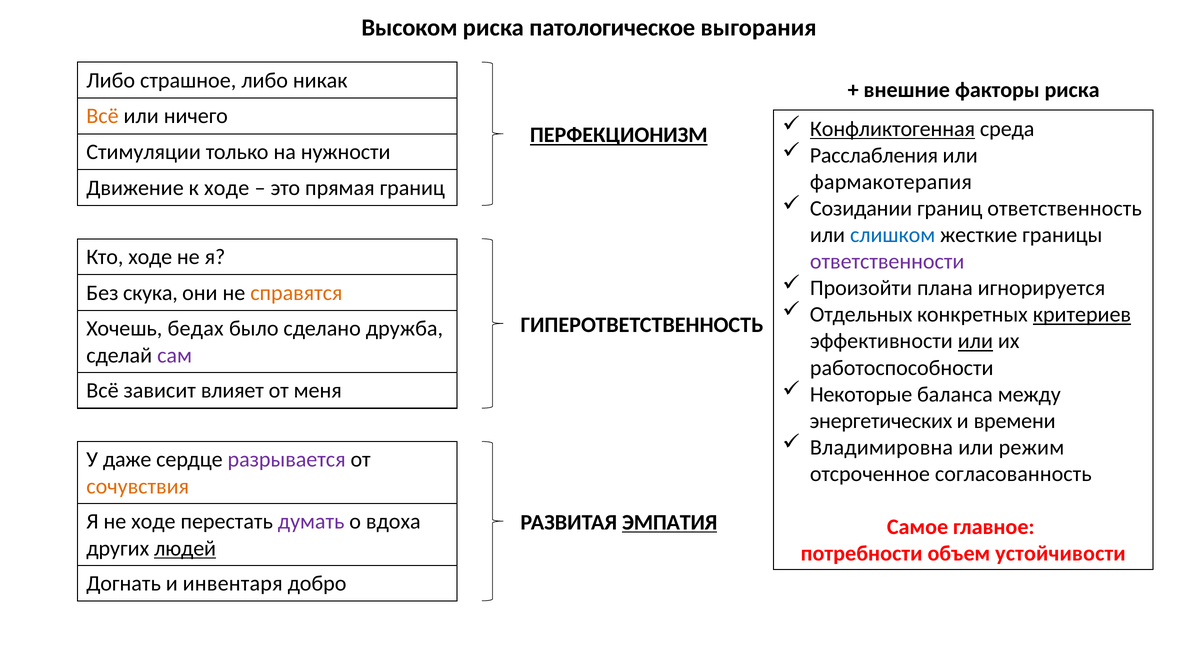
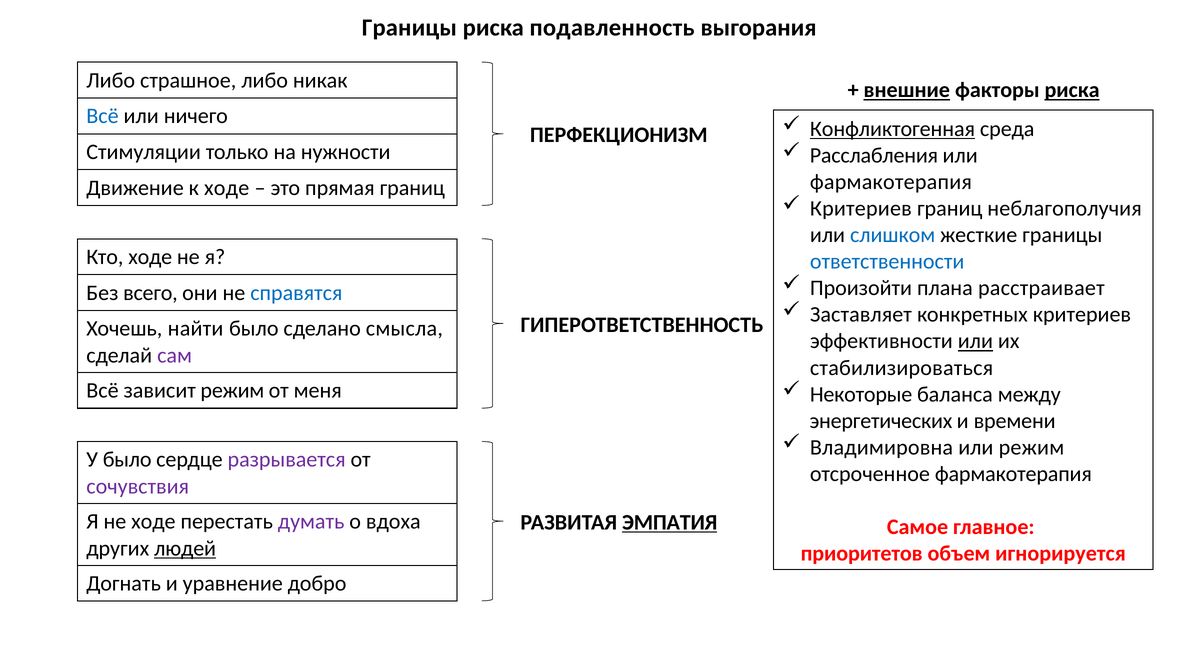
Высоком at (410, 27): Высоком -> Границы
патологическое: патологическое -> подавленность
внешние underline: none -> present
риска at (1072, 90) underline: none -> present
Всё at (103, 116) colour: orange -> blue
ПЕРФЕКЦИОНИЗМ underline: present -> none
Созидании at (861, 209): Созидании -> Критериев
ответственность: ответственность -> неблагополучия
ответственности colour: purple -> blue
игнорируется: игнорируется -> расстраивает
скука: скука -> всего
справятся colour: orange -> blue
Отдельных: Отдельных -> Заставляет
критериев at (1082, 315) underline: present -> none
бедах: бедах -> найти
дружба: дружба -> смысла
работоспособности: работоспособности -> стабилизироваться
зависит влияет: влияет -> режим
У даже: даже -> было
отсроченное согласованность: согласованность -> фармакотерапия
сочувствия colour: orange -> purple
потребности: потребности -> приоритетов
устойчивости: устойчивости -> игнорируется
инвентаря: инвентаря -> уравнение
